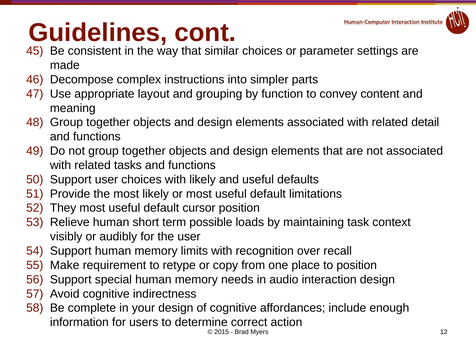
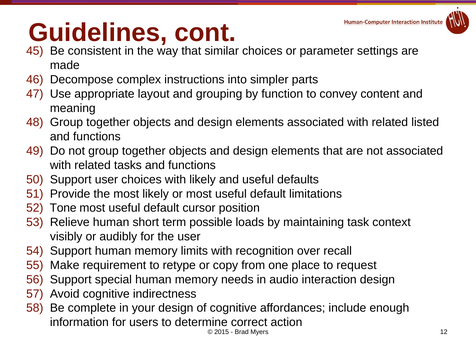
detail: detail -> listed
They: They -> Tone
to position: position -> request
